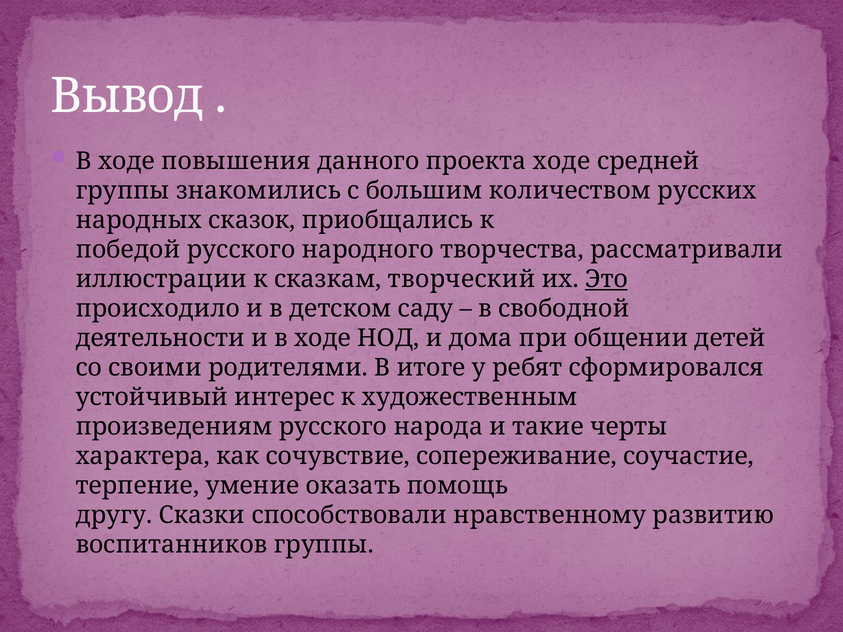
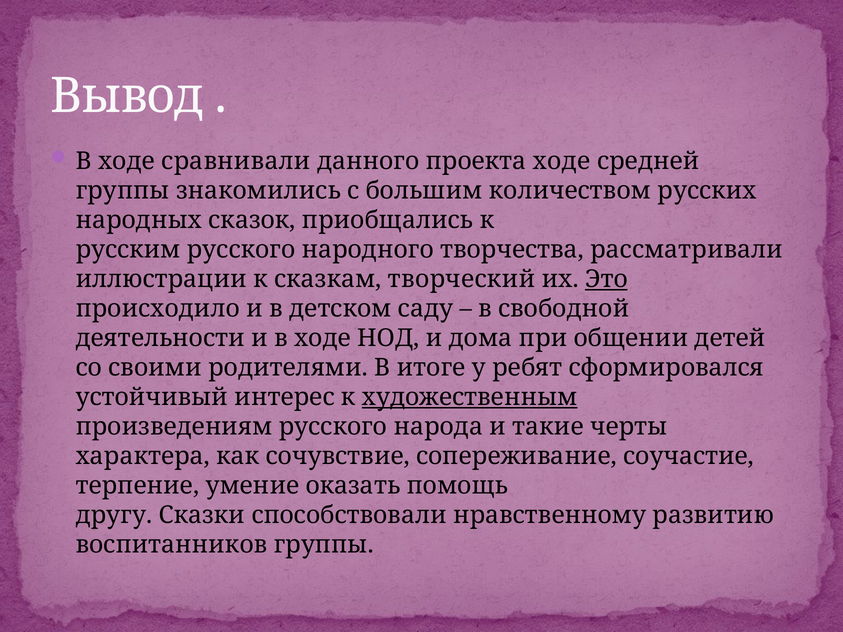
повышения: повышения -> сравнивали
победой: победой -> русским
художественным underline: none -> present
